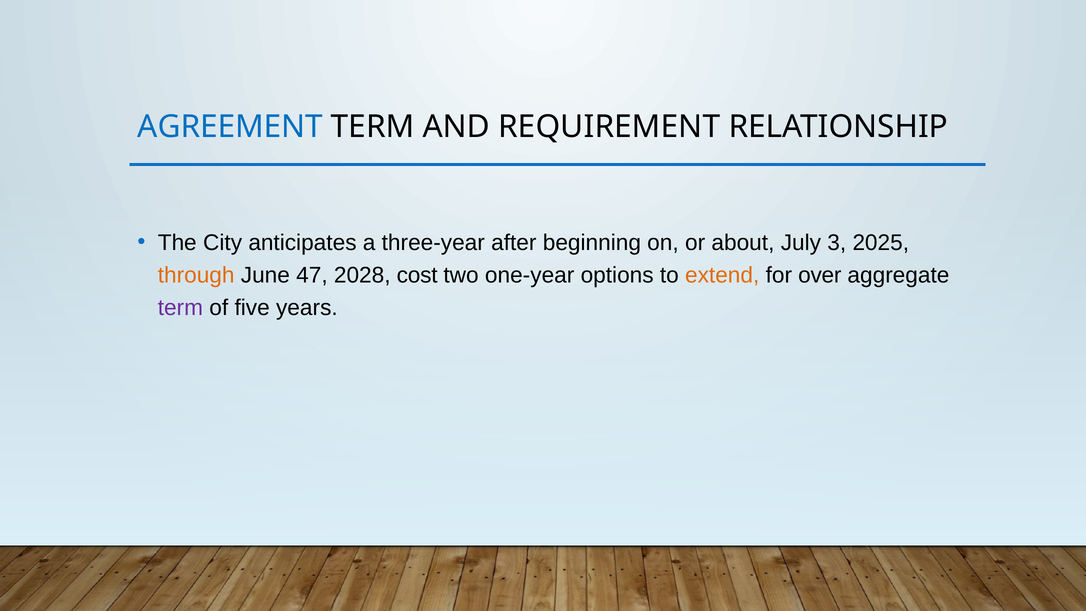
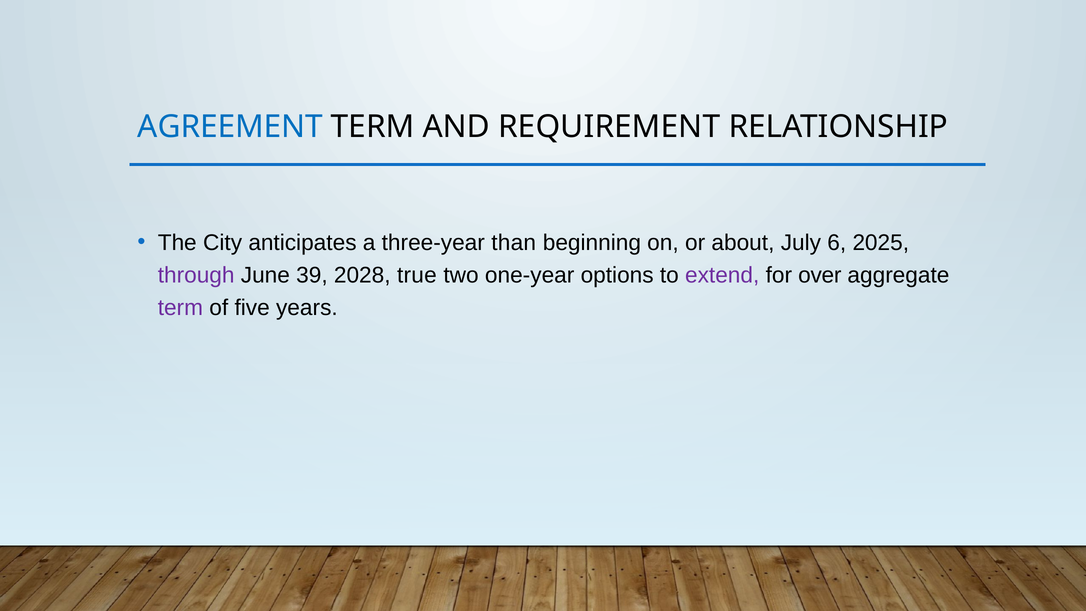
after: after -> than
3: 3 -> 6
through colour: orange -> purple
47: 47 -> 39
cost: cost -> true
extend colour: orange -> purple
